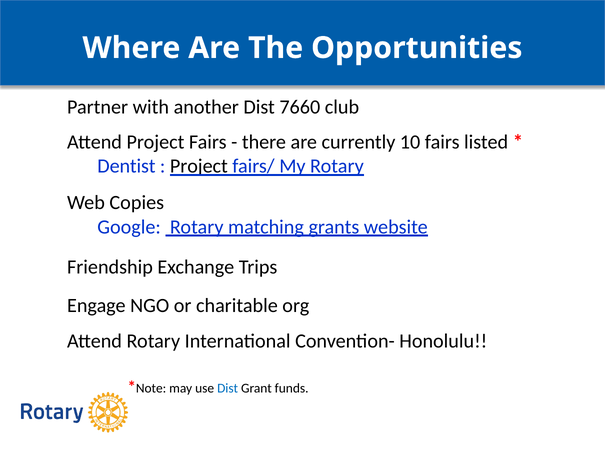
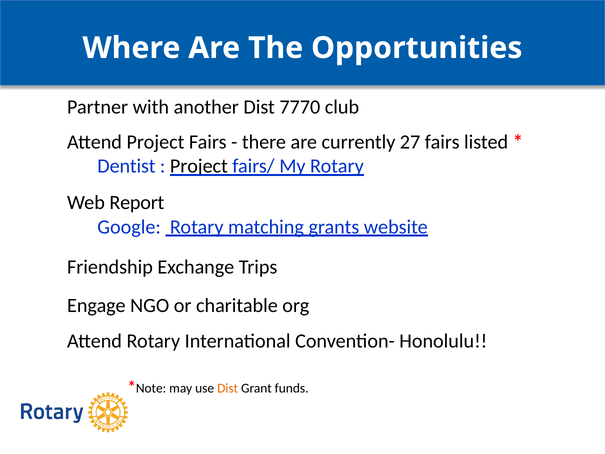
7660: 7660 -> 7770
10: 10 -> 27
Copies: Copies -> Report
Dist at (228, 388) colour: blue -> orange
